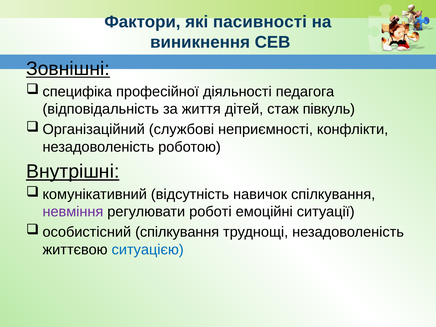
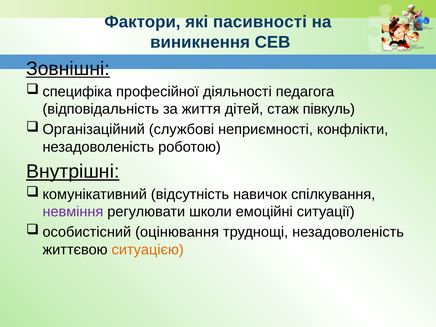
роботі: роботі -> школи
спілкування at (177, 232): спілкування -> оцінювання
ситуацією colour: blue -> orange
